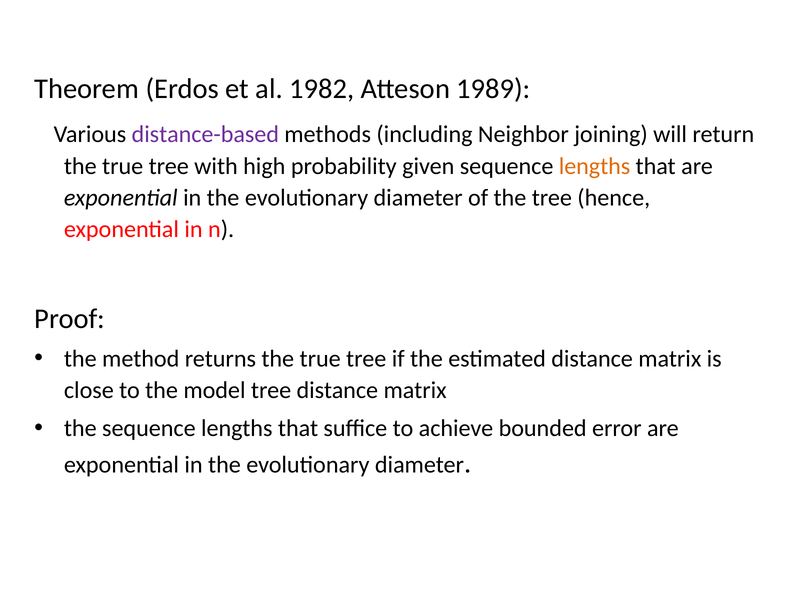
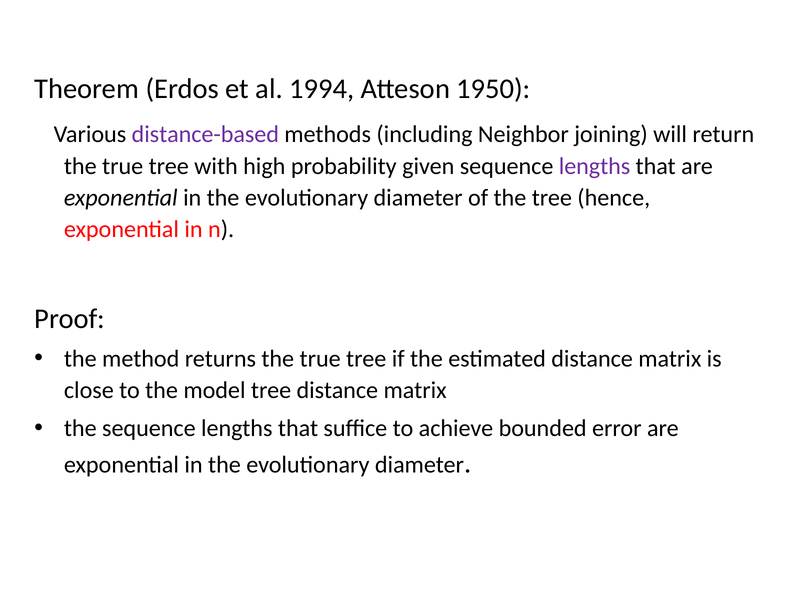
1982: 1982 -> 1994
1989: 1989 -> 1950
lengths at (595, 167) colour: orange -> purple
